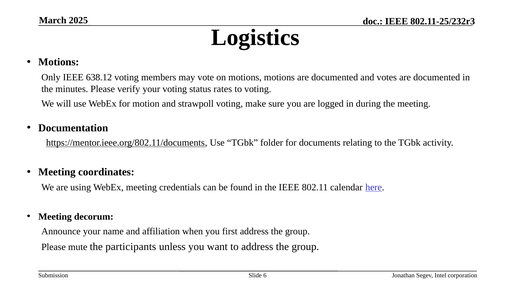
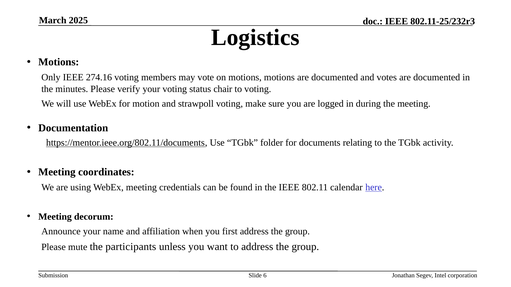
638.12: 638.12 -> 274.16
rates: rates -> chair
